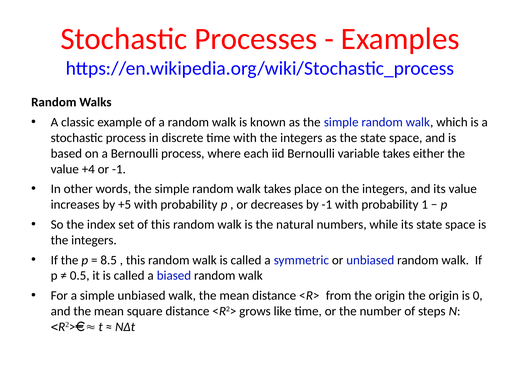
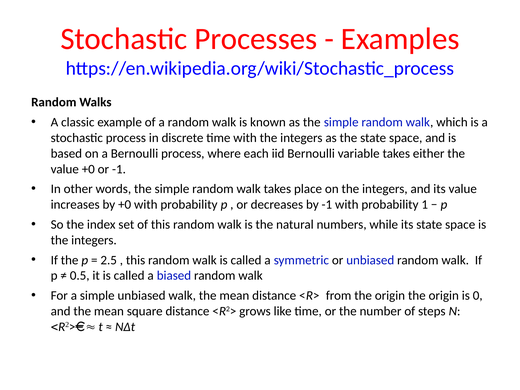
value +4: +4 -> +0
by +5: +5 -> +0
8.5: 8.5 -> 2.5
